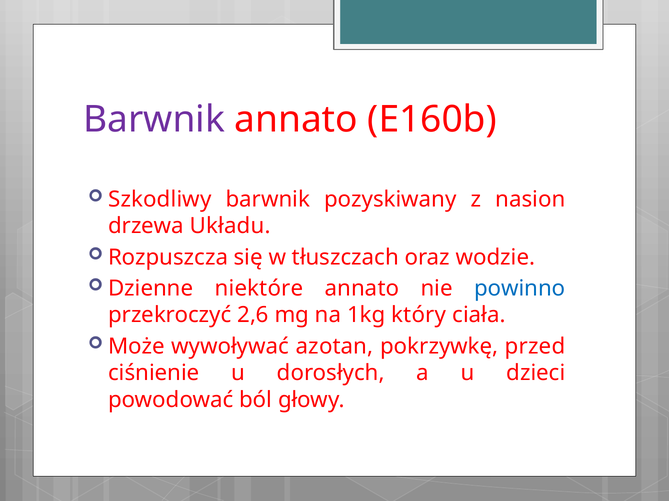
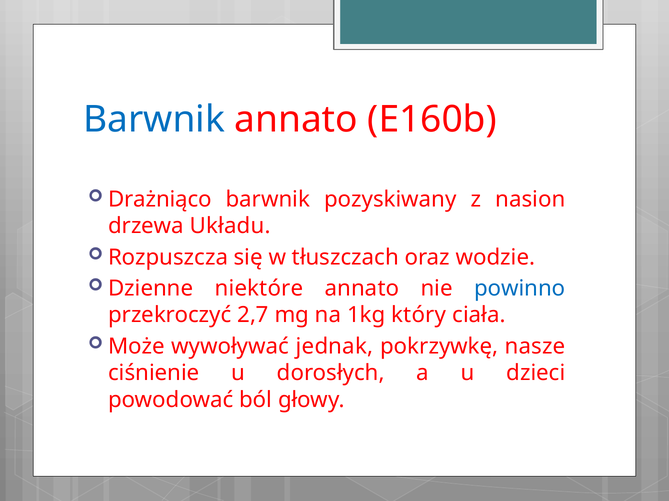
Barwnik at (154, 120) colour: purple -> blue
Szkodliwy: Szkodliwy -> Drażniąco
2,6: 2,6 -> 2,7
azotan: azotan -> jednak
przed: przed -> nasze
